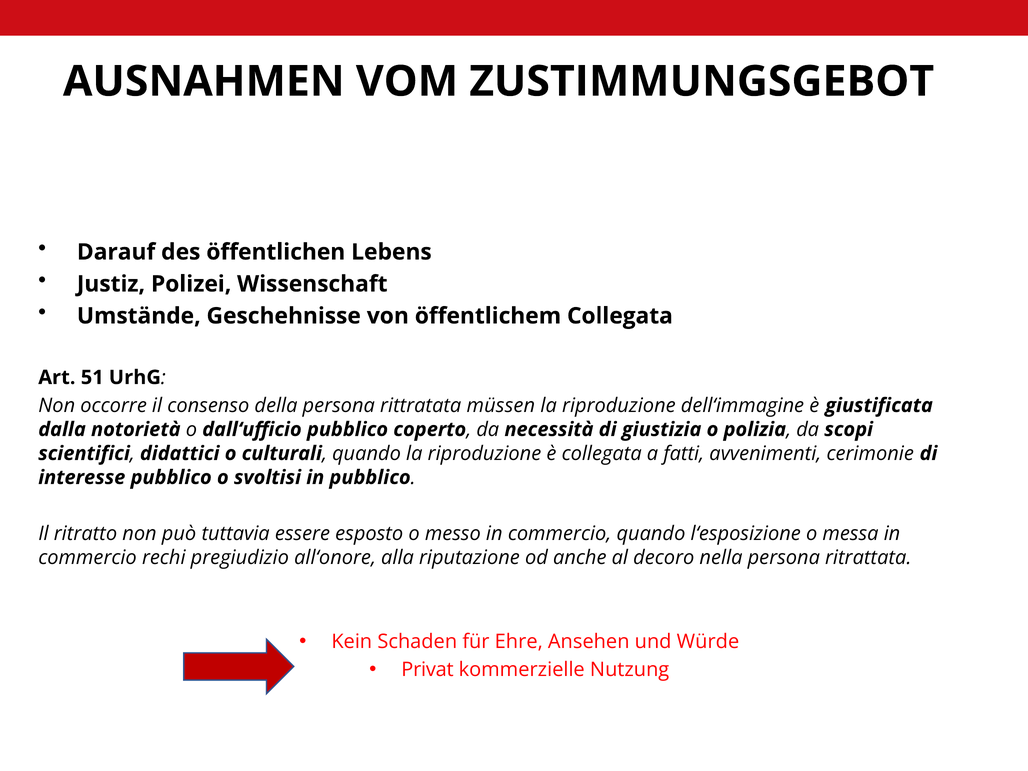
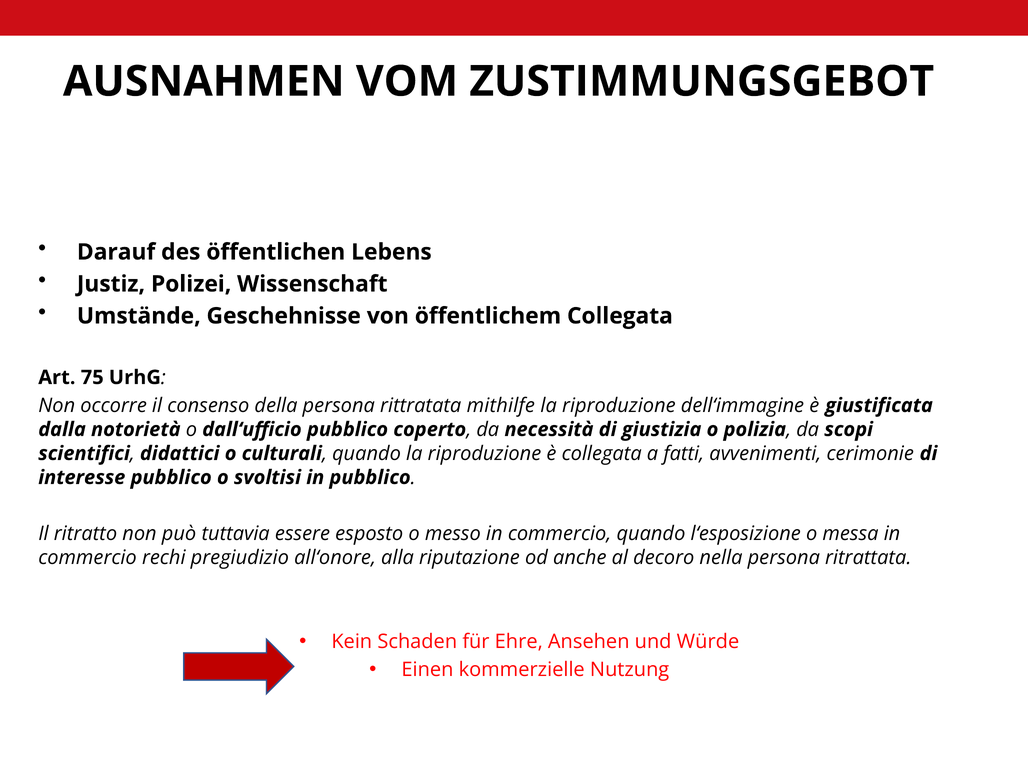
51: 51 -> 75
müssen: müssen -> mithilfe
Privat: Privat -> Einen
